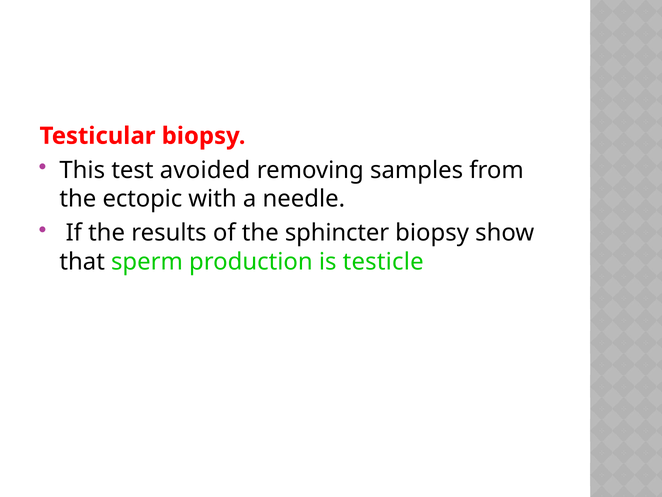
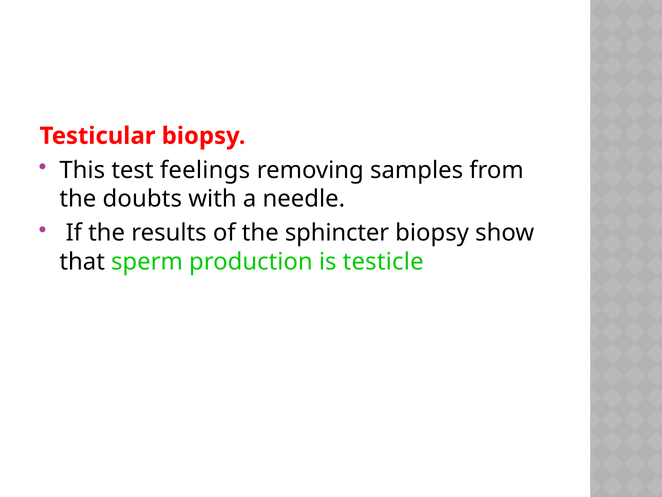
avoided: avoided -> feelings
ectopic: ectopic -> doubts
